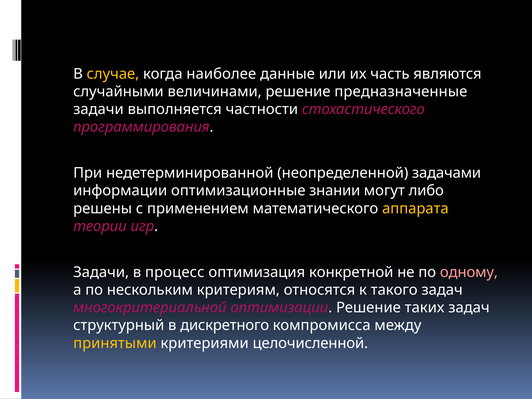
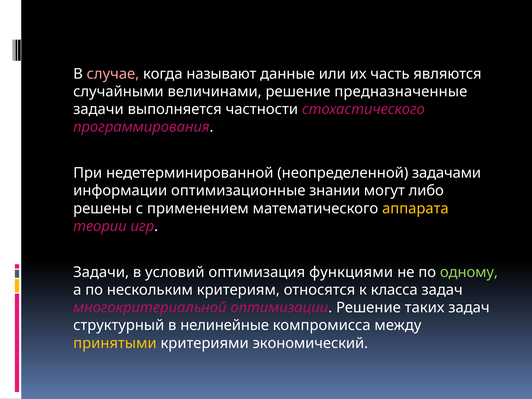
случае colour: yellow -> pink
наиболее: наиболее -> называют
процесс: процесс -> условий
конкретной: конкретной -> функциями
одному colour: pink -> light green
такого: такого -> класса
дискретного: дискретного -> нелинейные
целочисленной: целочисленной -> экономический
